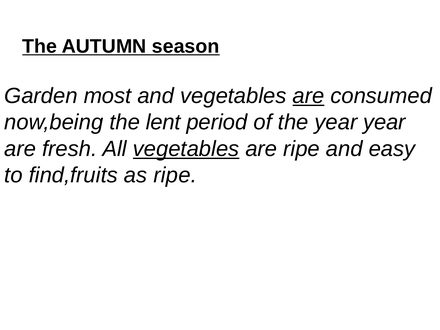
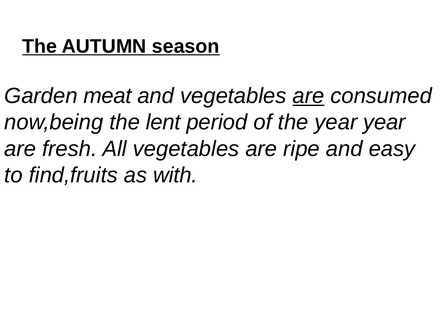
most: most -> meat
vegetables at (186, 149) underline: present -> none
as ripe: ripe -> with
